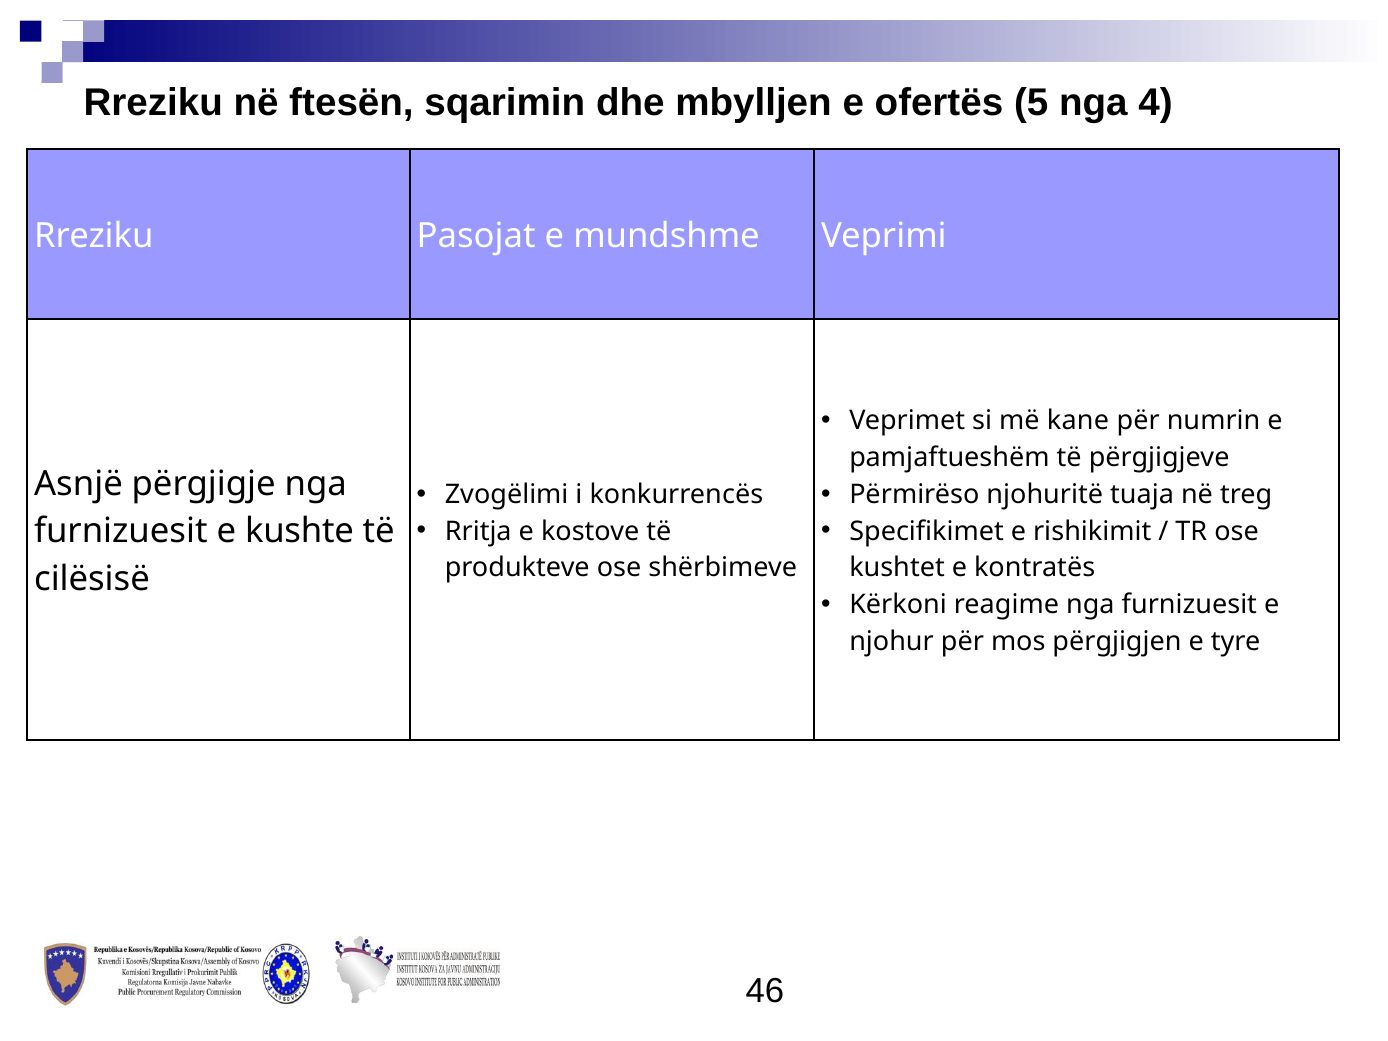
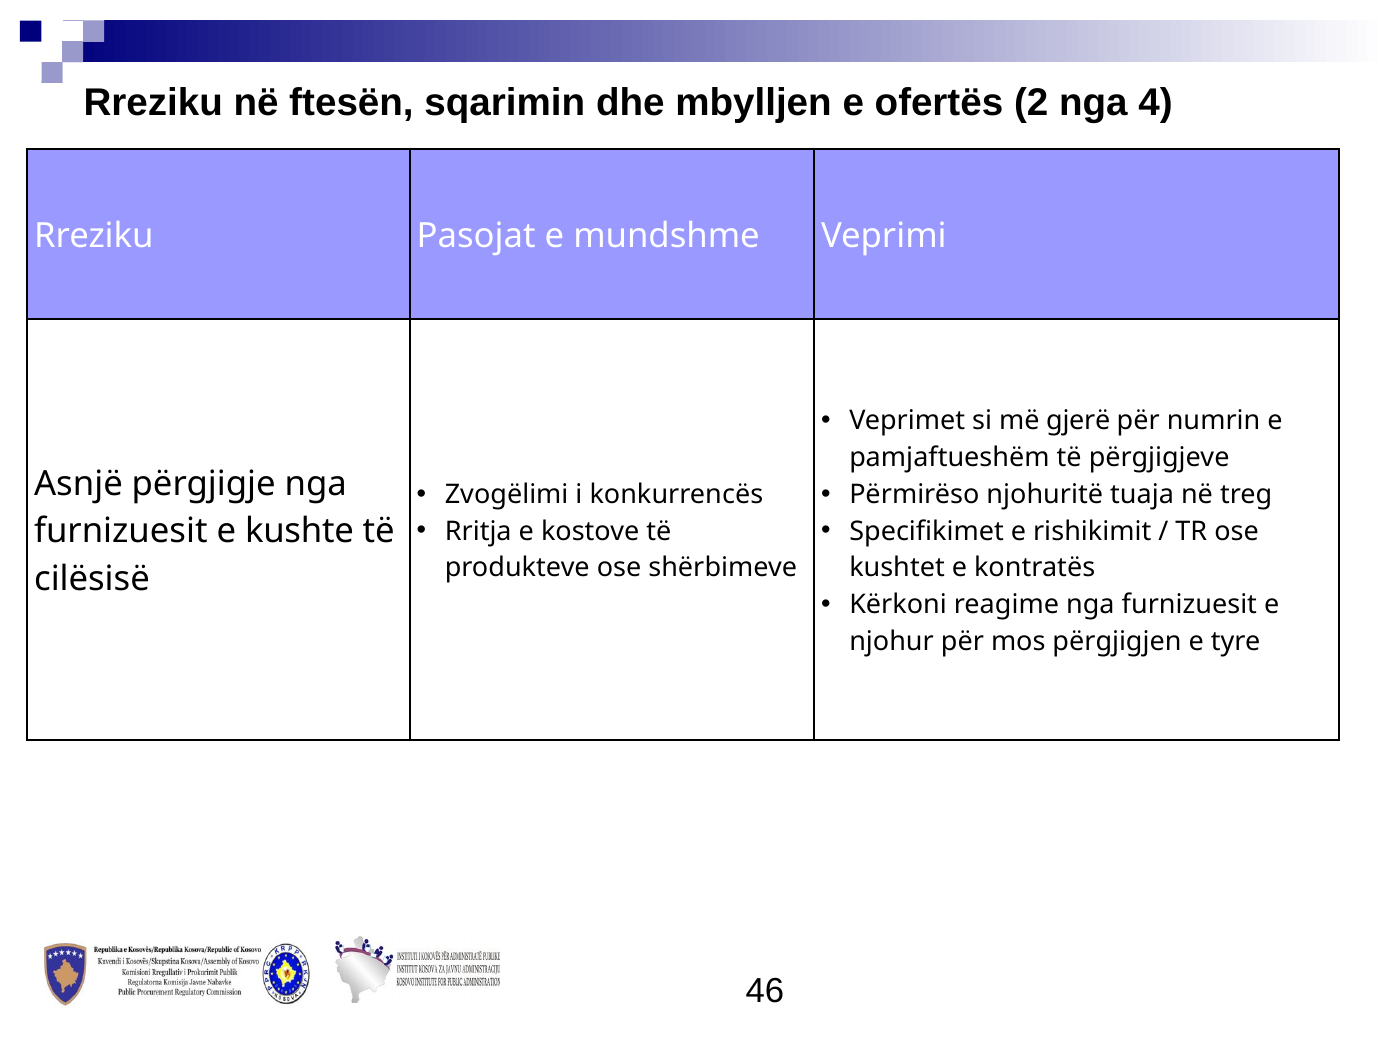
5: 5 -> 2
kane: kane -> gjerë
